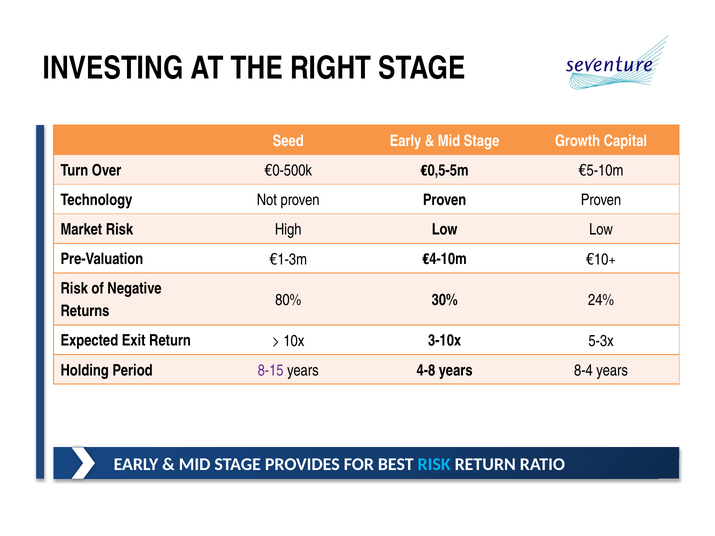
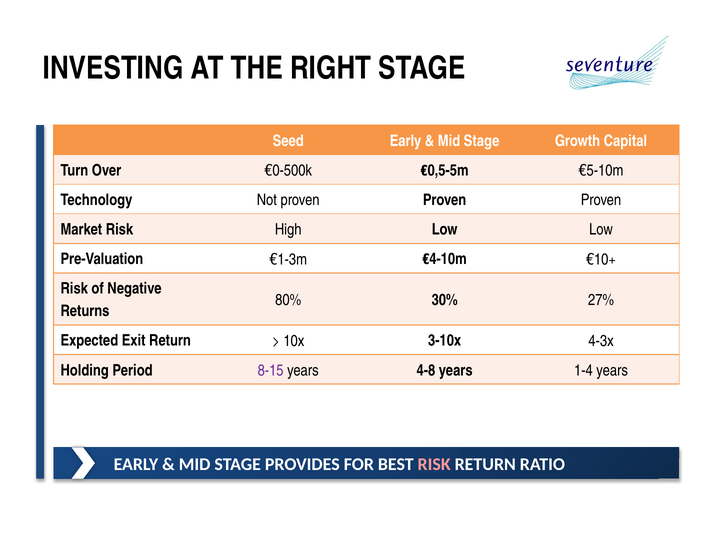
24%: 24% -> 27%
5-3x: 5-3x -> 4-3x
8-4: 8-4 -> 1-4
RISK at (434, 465) colour: light blue -> pink
